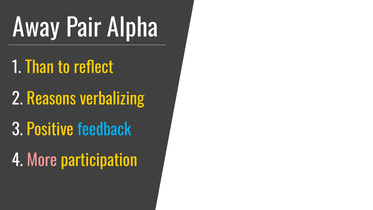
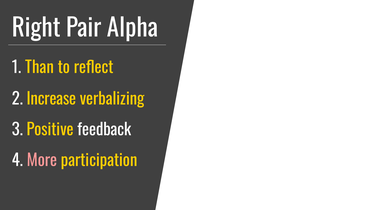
Away: Away -> Right
Reasons: Reasons -> Increase
feedback colour: light blue -> white
